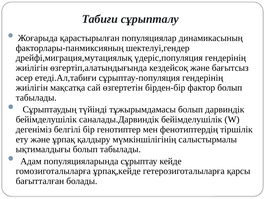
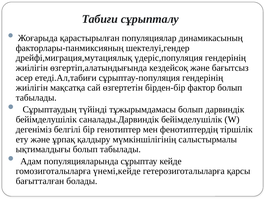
ұрпақ,кейде: ұрпақ,кейде -> үнемі,кейде
